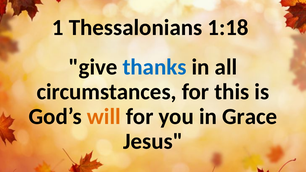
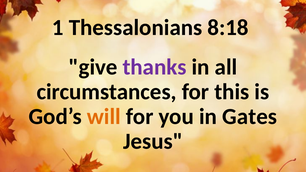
1:18: 1:18 -> 8:18
thanks colour: blue -> purple
Grace: Grace -> Gates
